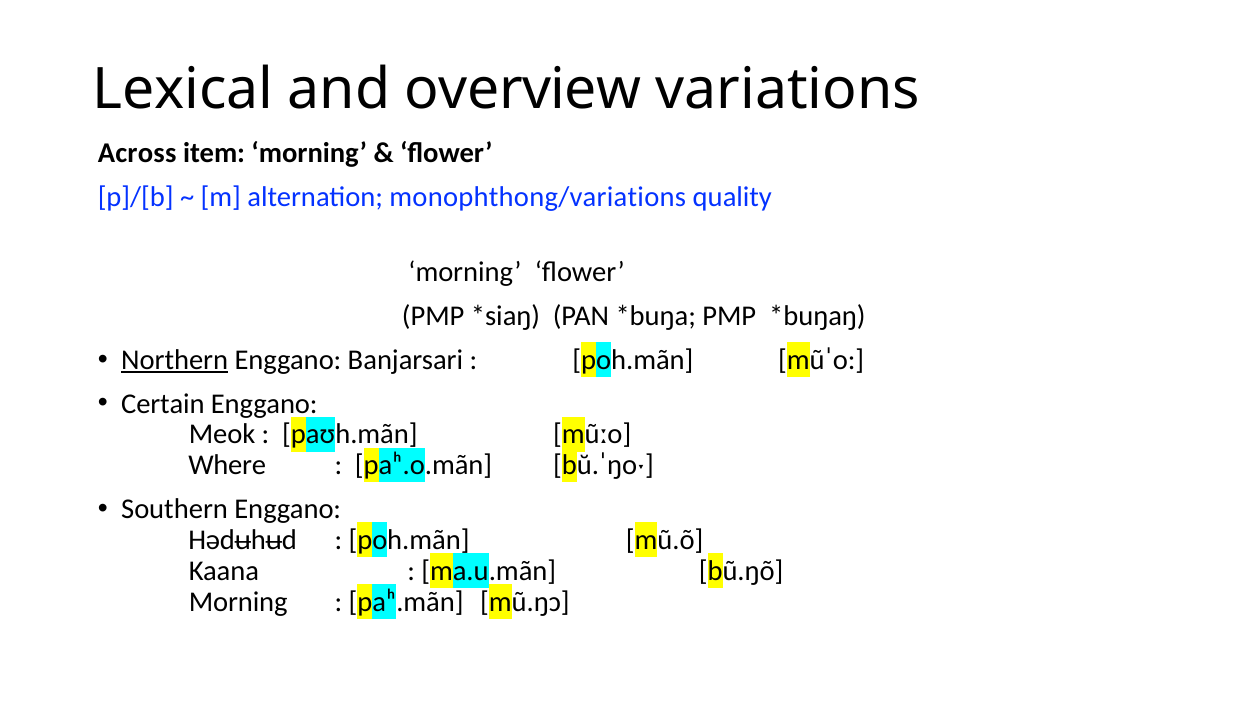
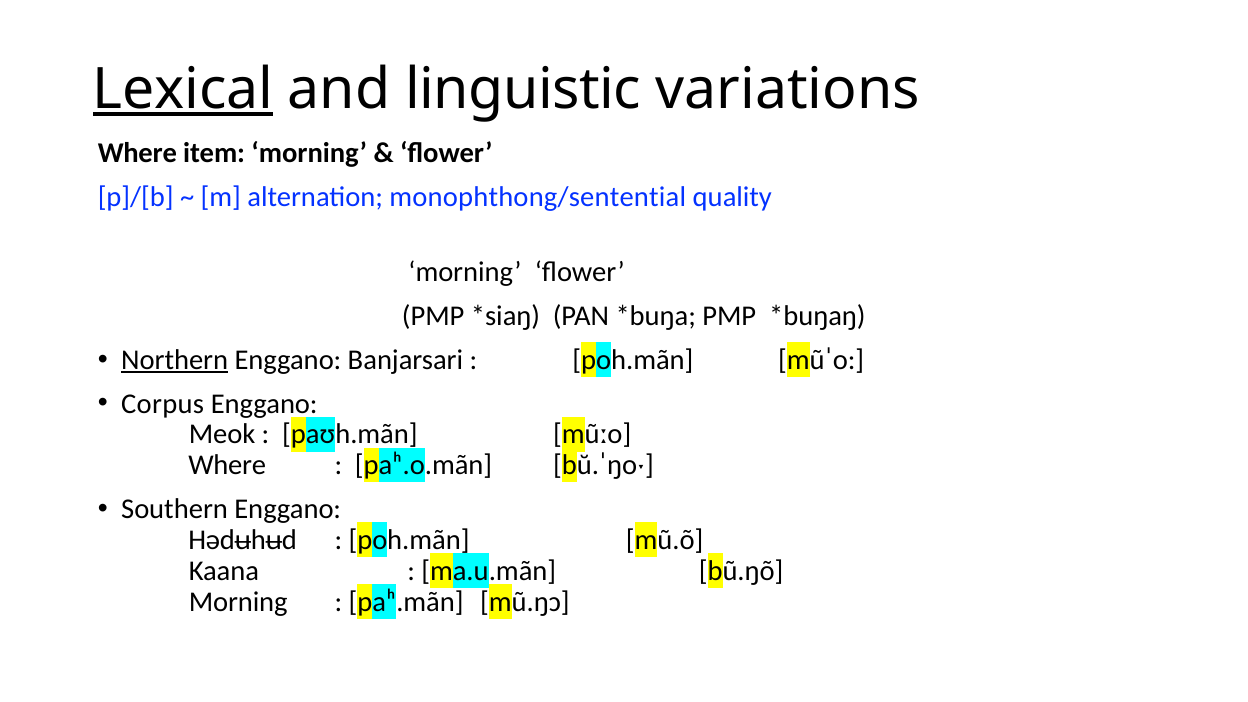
Lexical underline: none -> present
overview: overview -> linguistic
Across at (137, 153): Across -> Where
monophthong/variations: monophthong/variations -> monophthong/sentential
Certain: Certain -> Corpus
